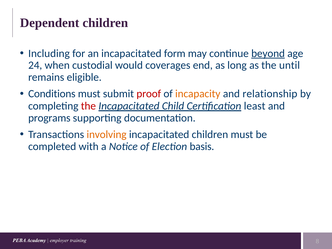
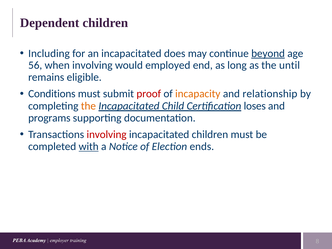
form: form -> does
24: 24 -> 56
when custodial: custodial -> involving
coverages: coverages -> employed
the at (88, 106) colour: red -> orange
least: least -> loses
involving at (107, 135) colour: orange -> red
with underline: none -> present
basis: basis -> ends
